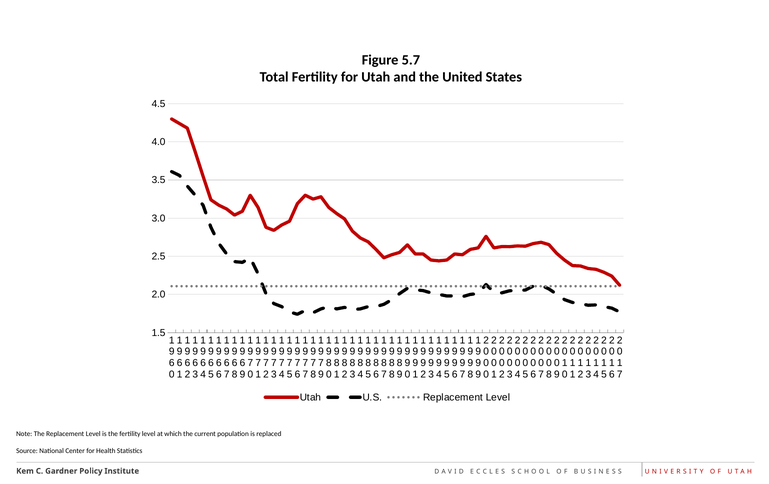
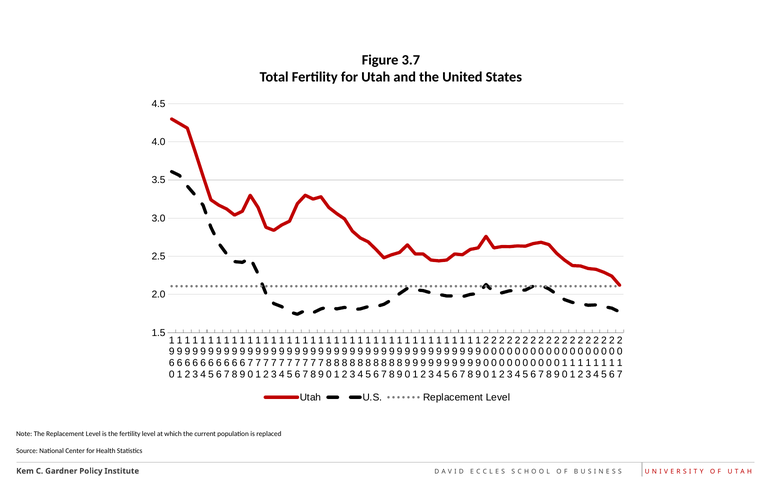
5.7: 5.7 -> 3.7
